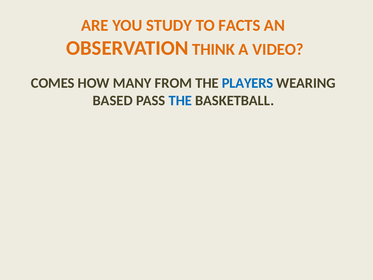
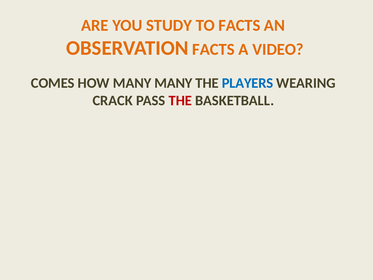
OBSERVATION THINK: THINK -> FACTS
MANY FROM: FROM -> MANY
BASED: BASED -> CRACK
THE at (180, 100) colour: blue -> red
